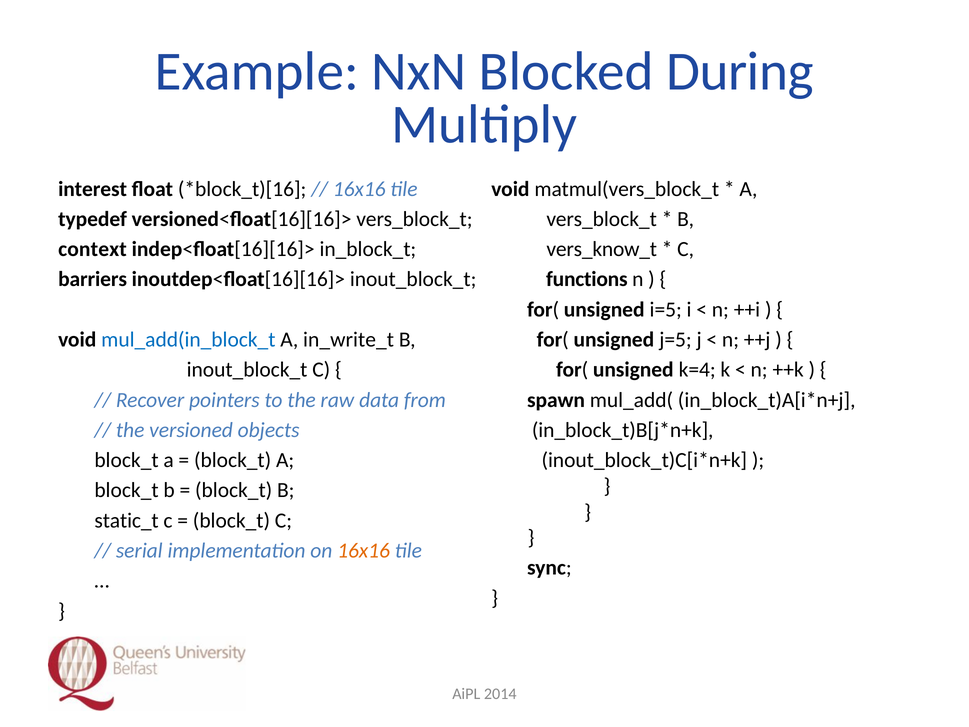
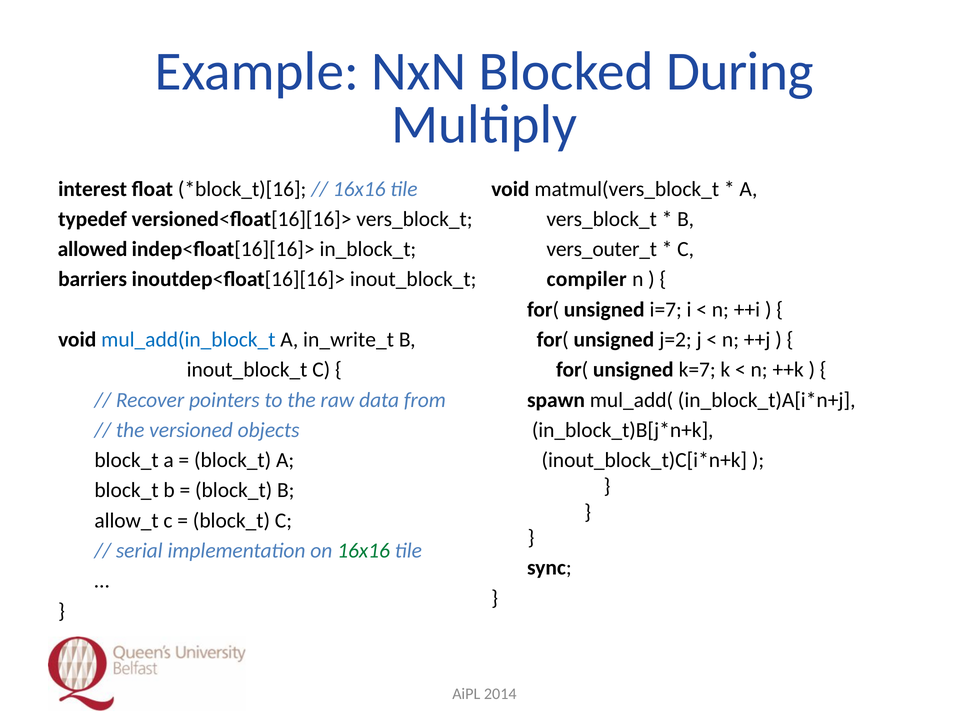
context: context -> allowed
vers_know_t: vers_know_t -> vers_outer_t
functions: functions -> compiler
i=5: i=5 -> i=7
j=5: j=5 -> j=2
k=4: k=4 -> k=7
static_t: static_t -> allow_t
16x16 at (364, 550) colour: orange -> green
